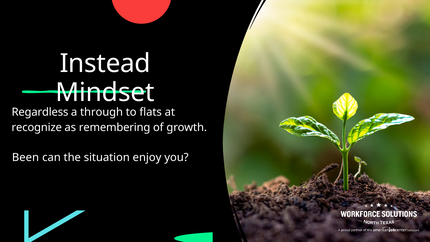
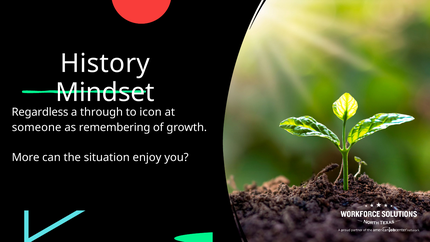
Instead: Instead -> History
flats: flats -> icon
recognize: recognize -> someone
Been: Been -> More
